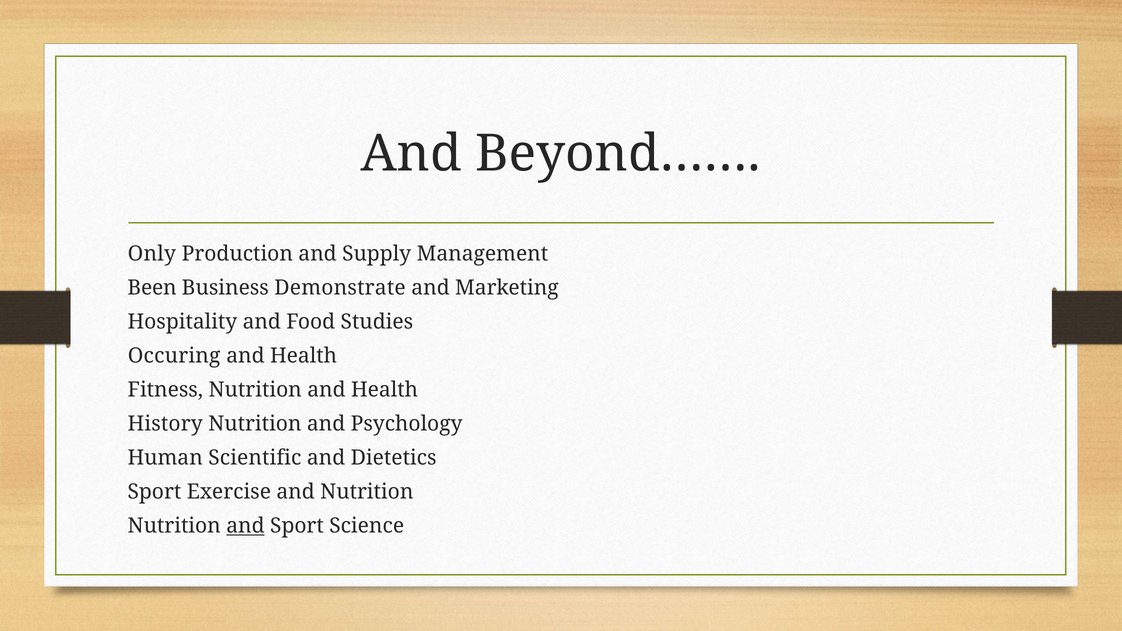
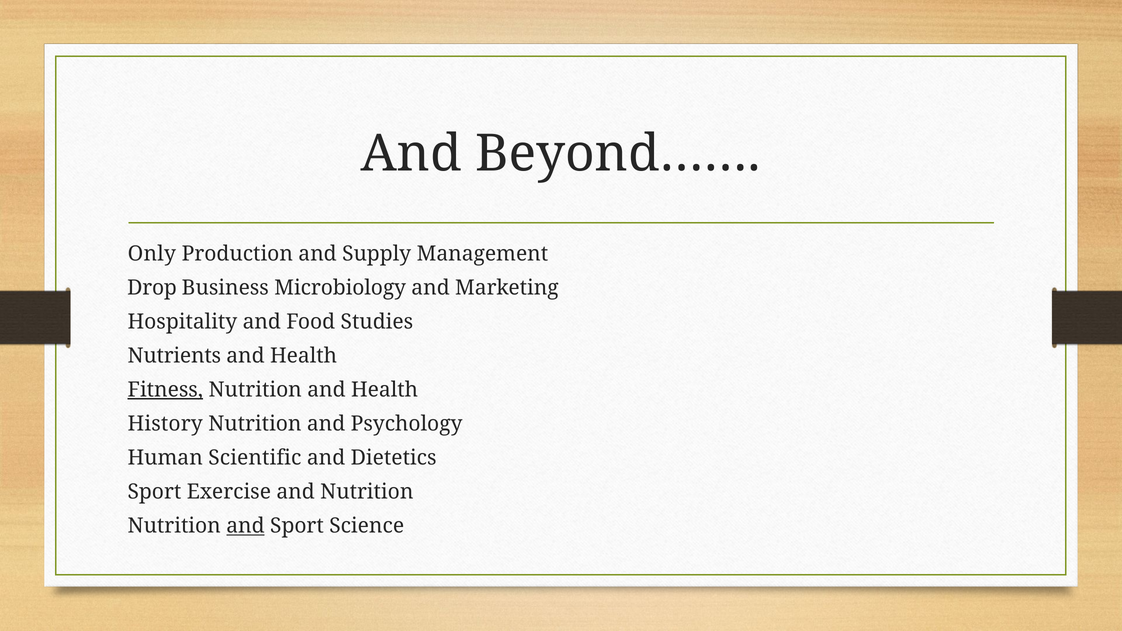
Been: Been -> Drop
Demonstrate: Demonstrate -> Microbiology
Occuring: Occuring -> Nutrients
Fitness underline: none -> present
